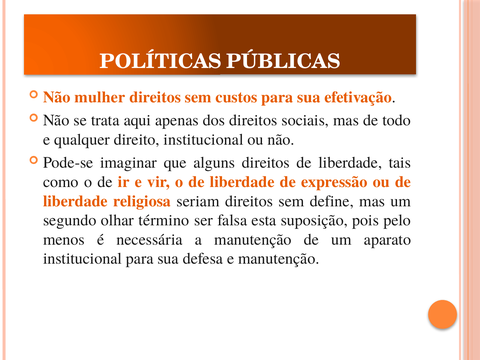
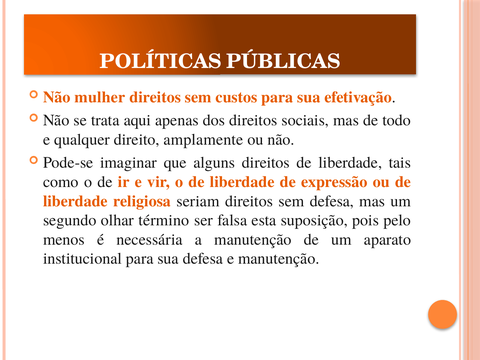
direito institucional: institucional -> amplamente
sem define: define -> defesa
